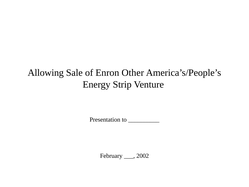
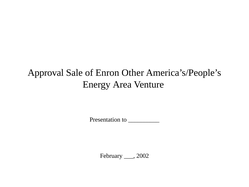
Allowing: Allowing -> Approval
Strip: Strip -> Area
